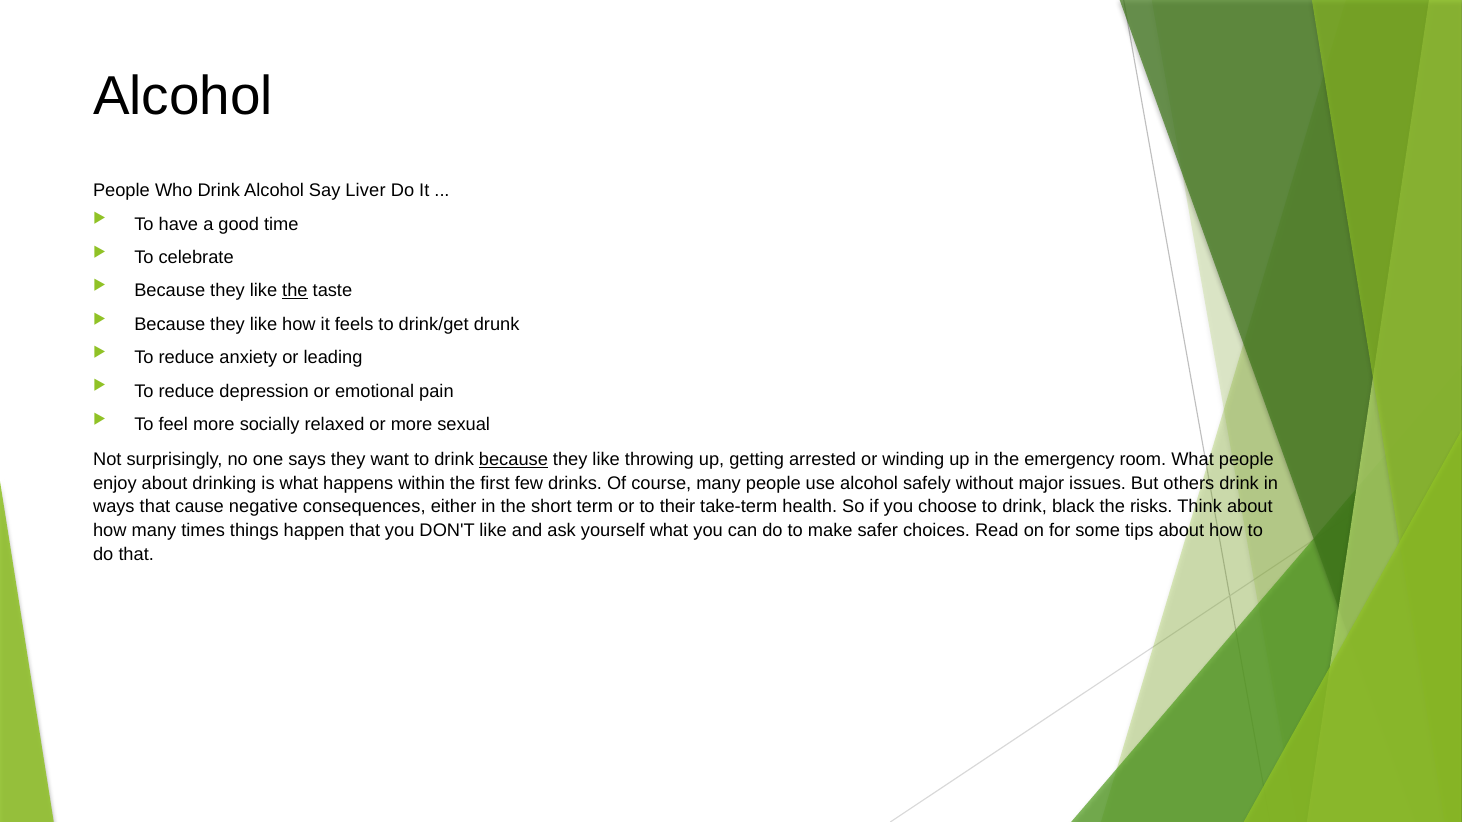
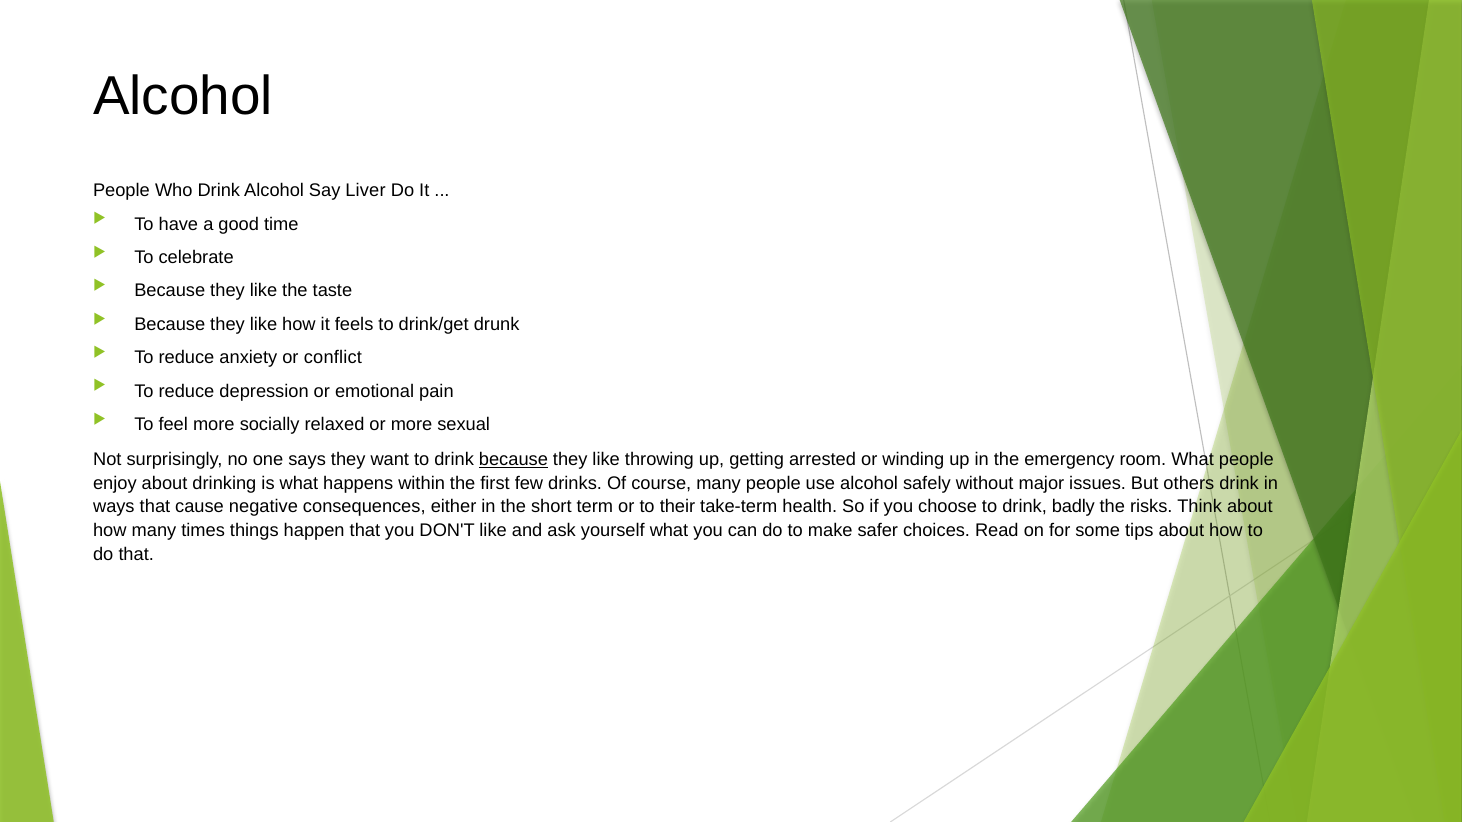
the at (295, 291) underline: present -> none
leading: leading -> conflict
black: black -> badly
